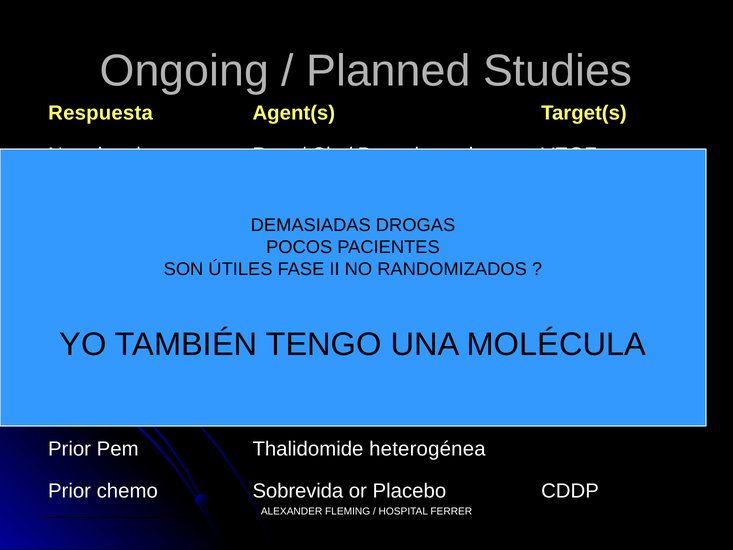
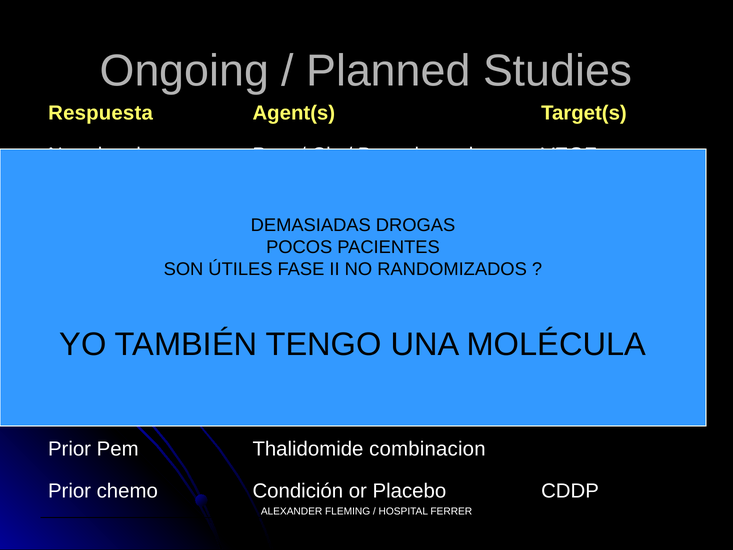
heterogénea: heterogénea -> combinacion
Sobrevida: Sobrevida -> Condición
